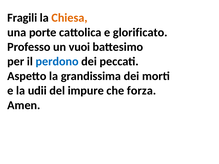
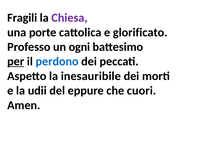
Chiesa colour: orange -> purple
vuoi: vuoi -> ogni
per underline: none -> present
grandissima: grandissima -> inesauribile
impure: impure -> eppure
forza: forza -> cuori
